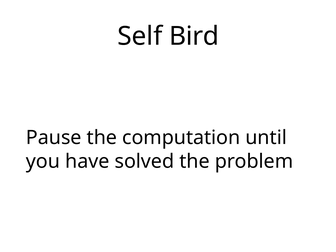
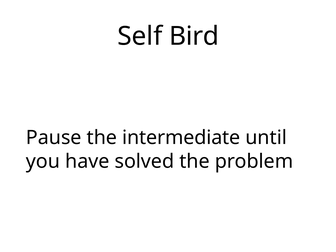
computation: computation -> intermediate
